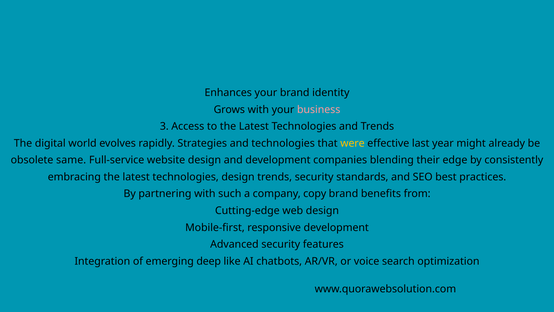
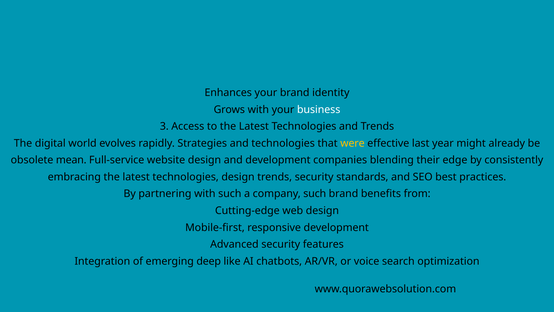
business colour: pink -> white
same: same -> mean
company copy: copy -> such
